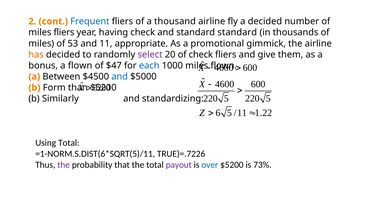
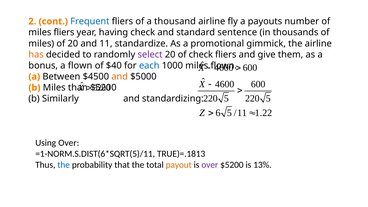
a decided: decided -> payouts
standard standard: standard -> sentence
of 53: 53 -> 20
appropriate: appropriate -> standardize
$47: $47 -> $40
and at (120, 77) colour: blue -> orange
b Form: Form -> Miles
Using Total: Total -> Over
TRUE)=.7226: TRUE)=.7226 -> TRUE)=.1813
the at (64, 165) colour: purple -> blue
payout colour: purple -> orange
over at (210, 165) colour: blue -> purple
73%: 73% -> 13%
